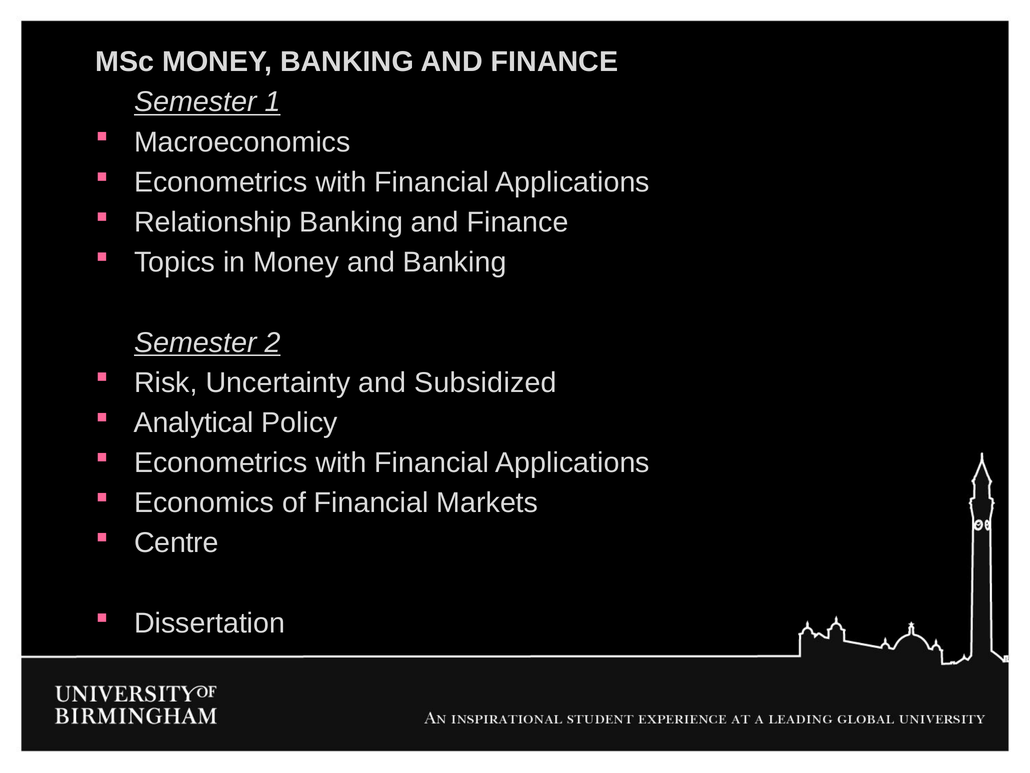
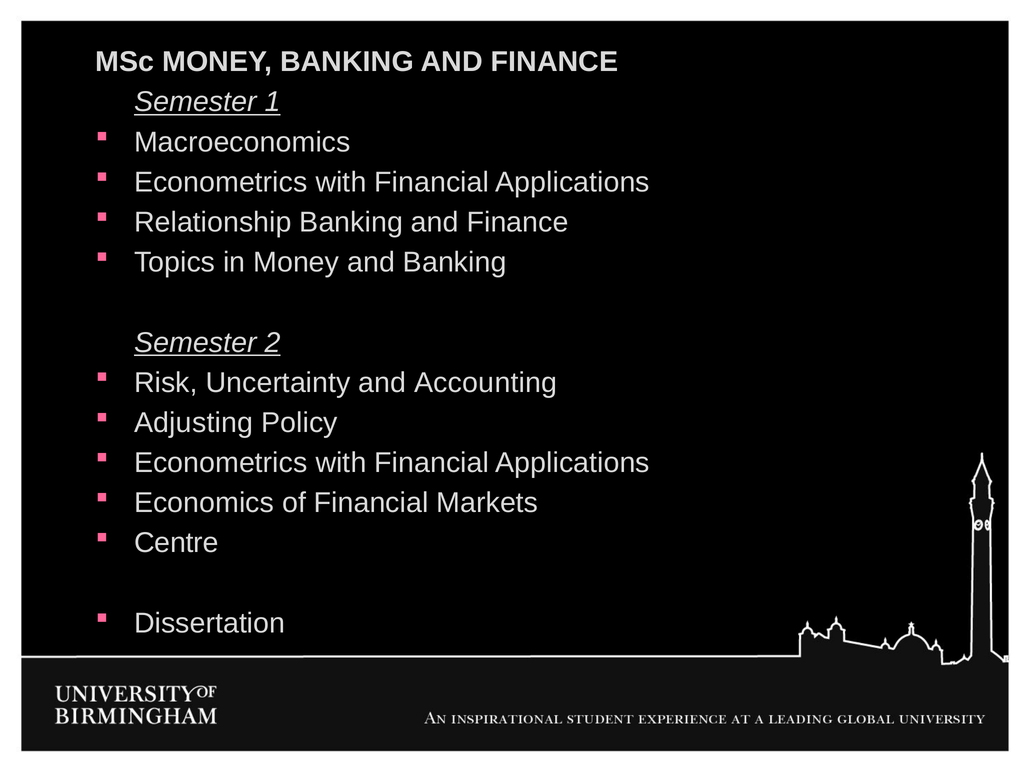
Subsidized: Subsidized -> Accounting
Analytical: Analytical -> Adjusting
